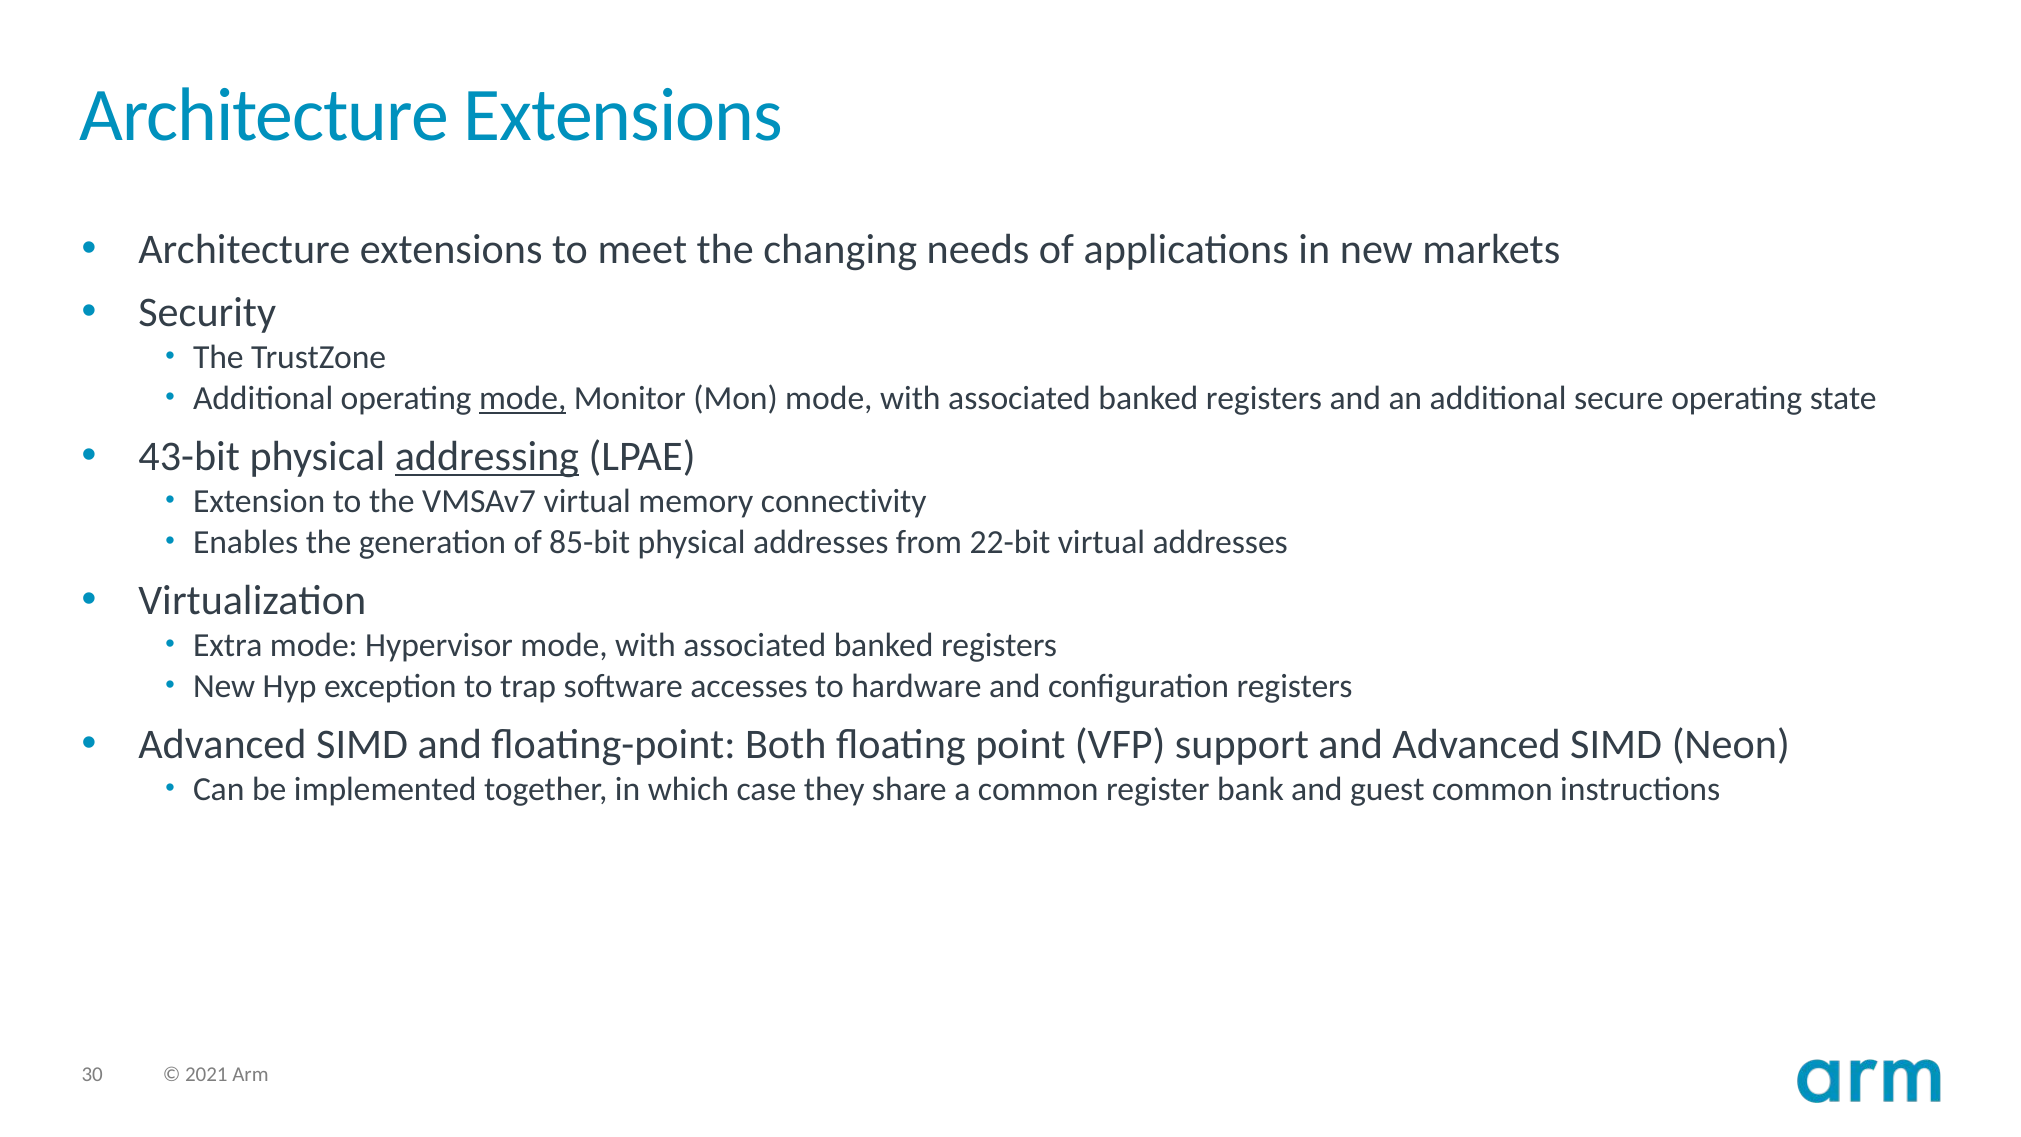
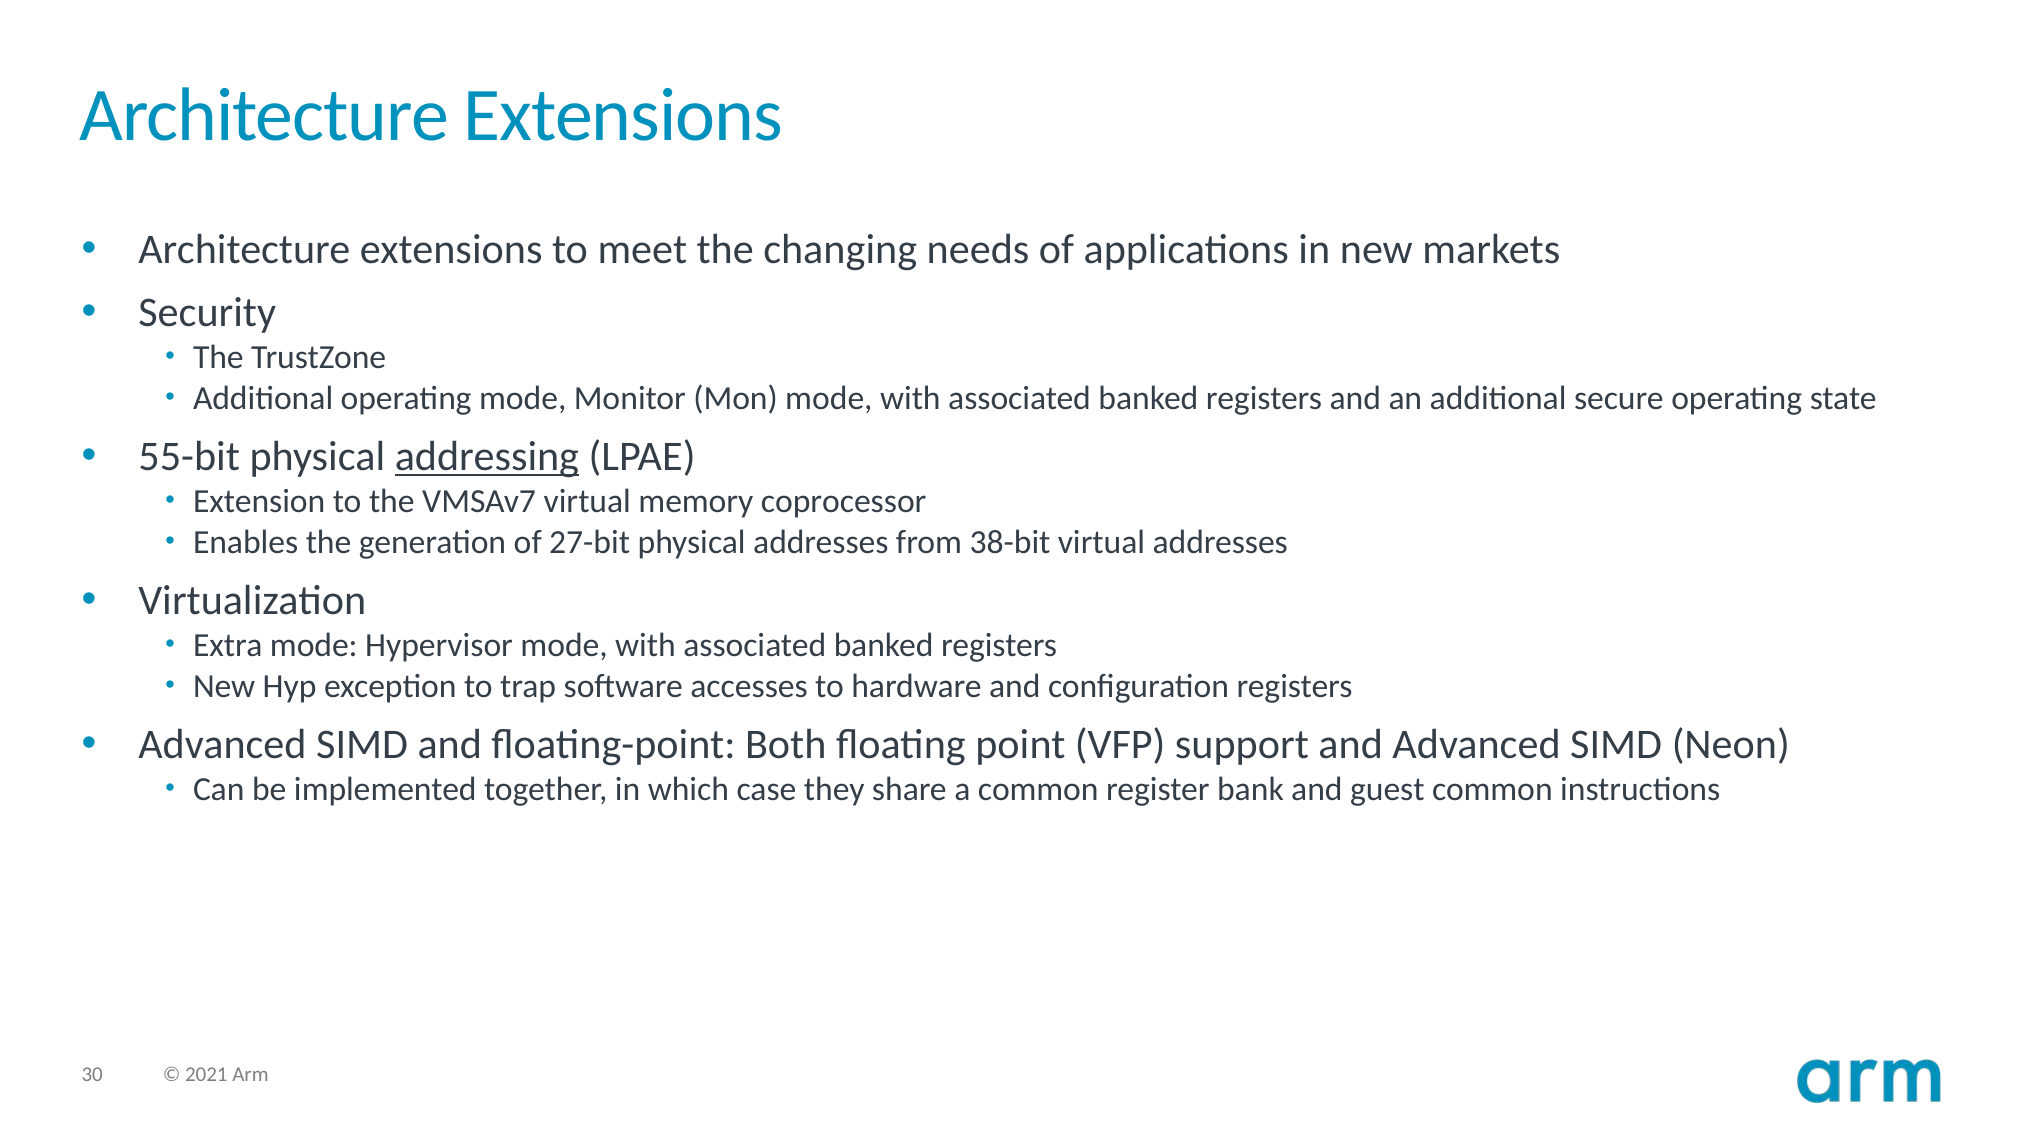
mode at (523, 398) underline: present -> none
43-bit: 43-bit -> 55-bit
connectivity: connectivity -> coprocessor
85-bit: 85-bit -> 27-bit
22-bit: 22-bit -> 38-bit
